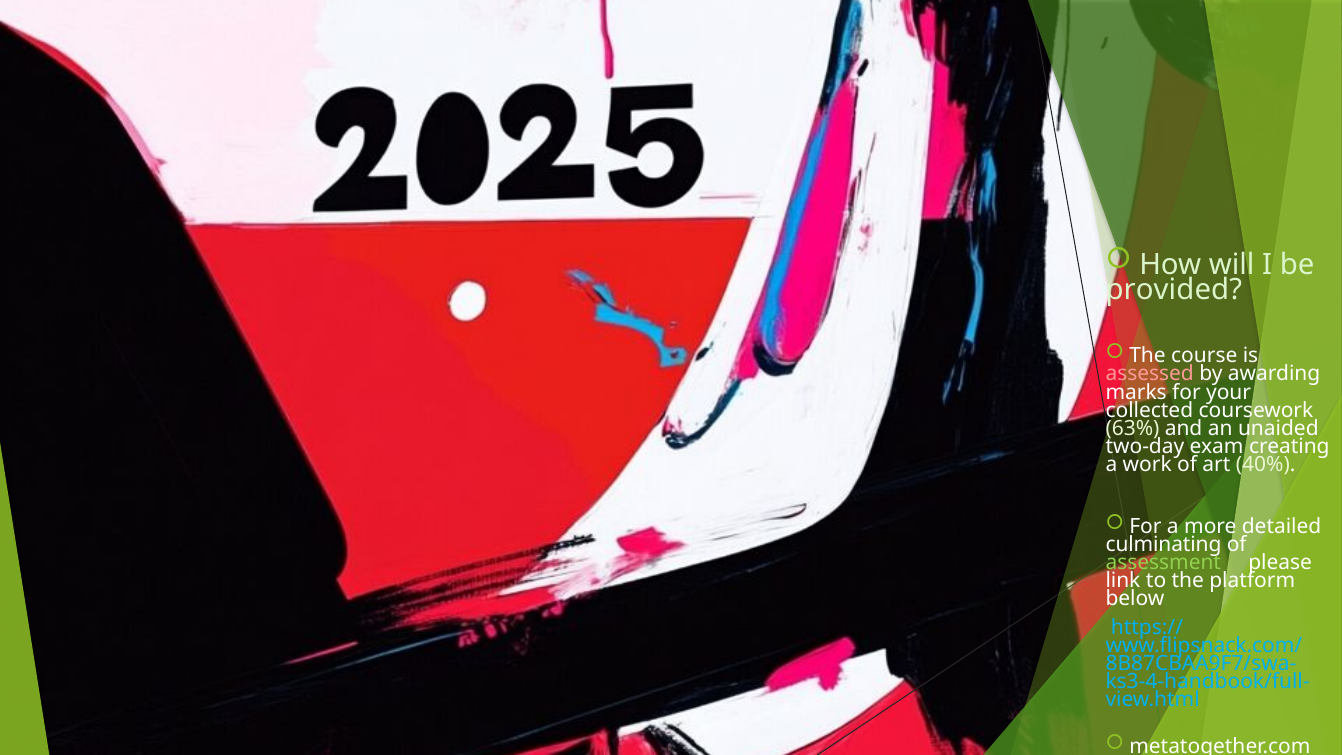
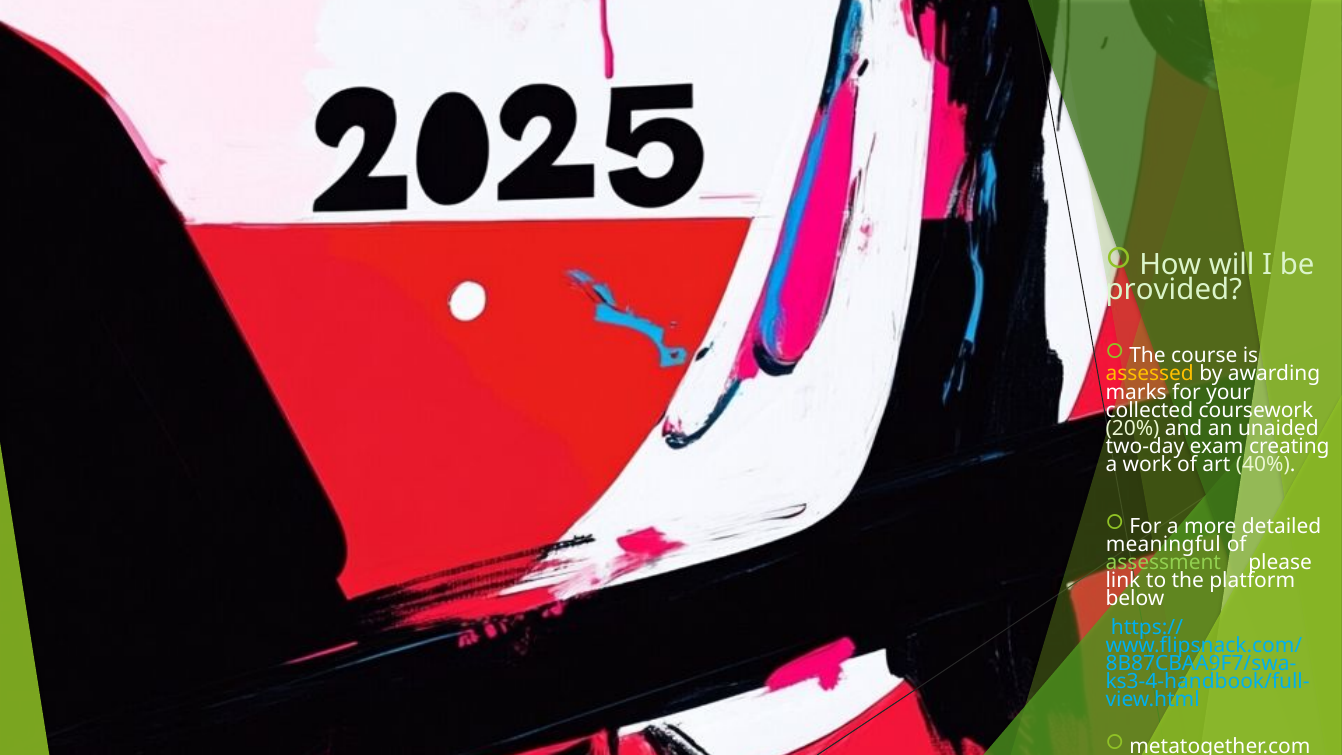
assessed colour: pink -> yellow
63%: 63% -> 20%
culminating: culminating -> meaningful
